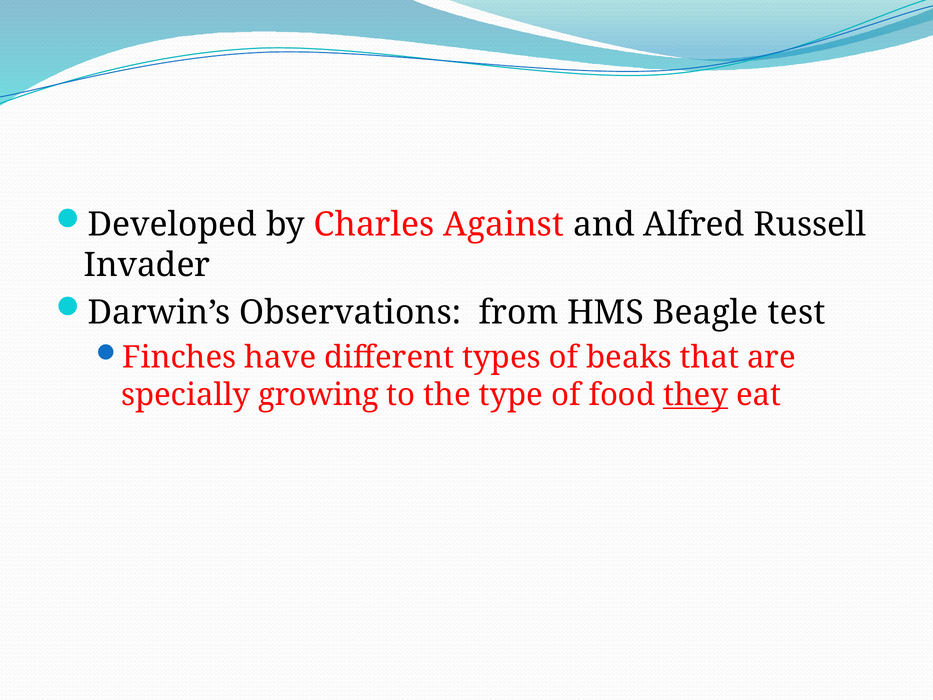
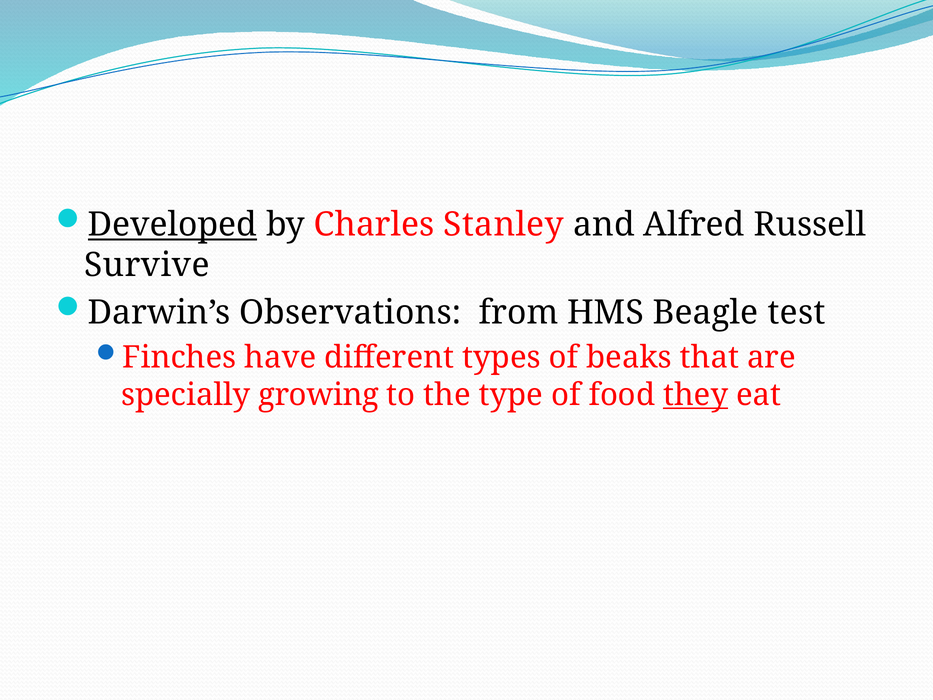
Developed underline: none -> present
Against: Against -> Stanley
Invader: Invader -> Survive
